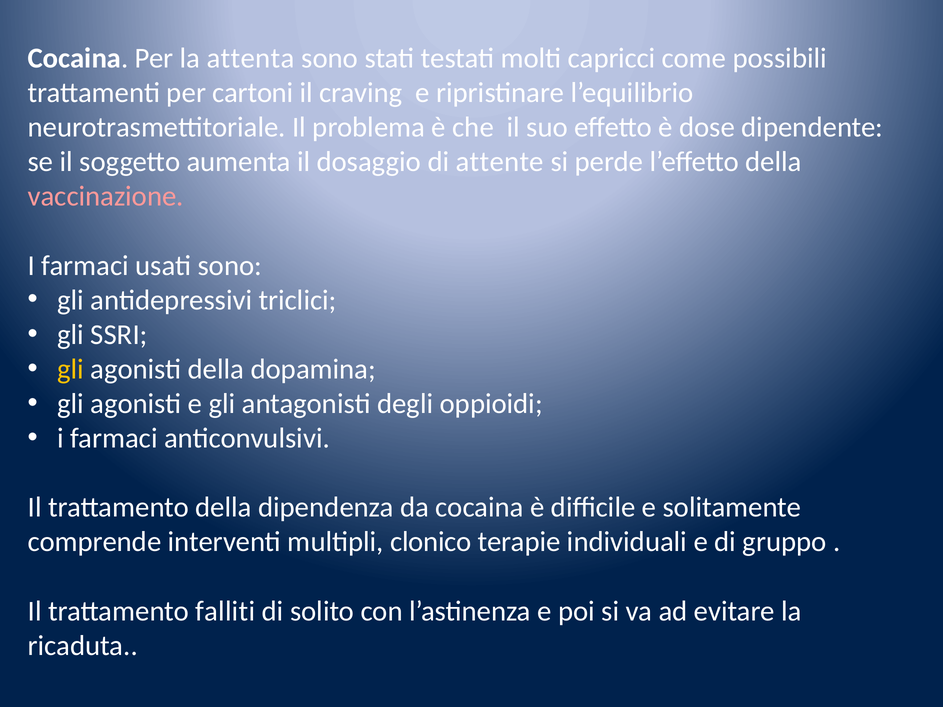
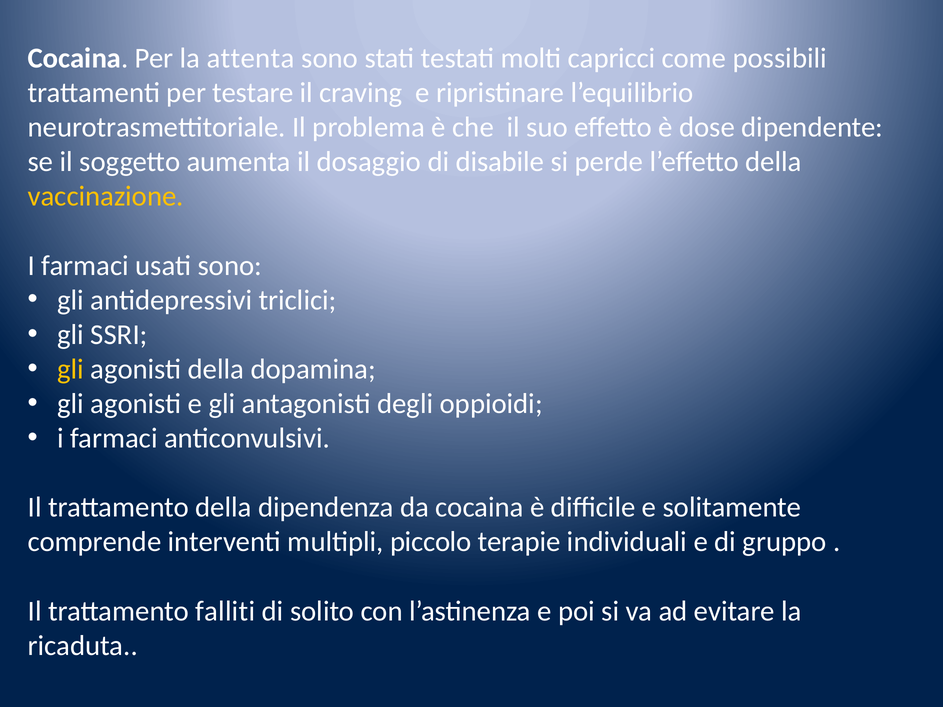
cartoni: cartoni -> testare
attente: attente -> disabile
vaccinazione colour: pink -> yellow
clonico: clonico -> piccolo
